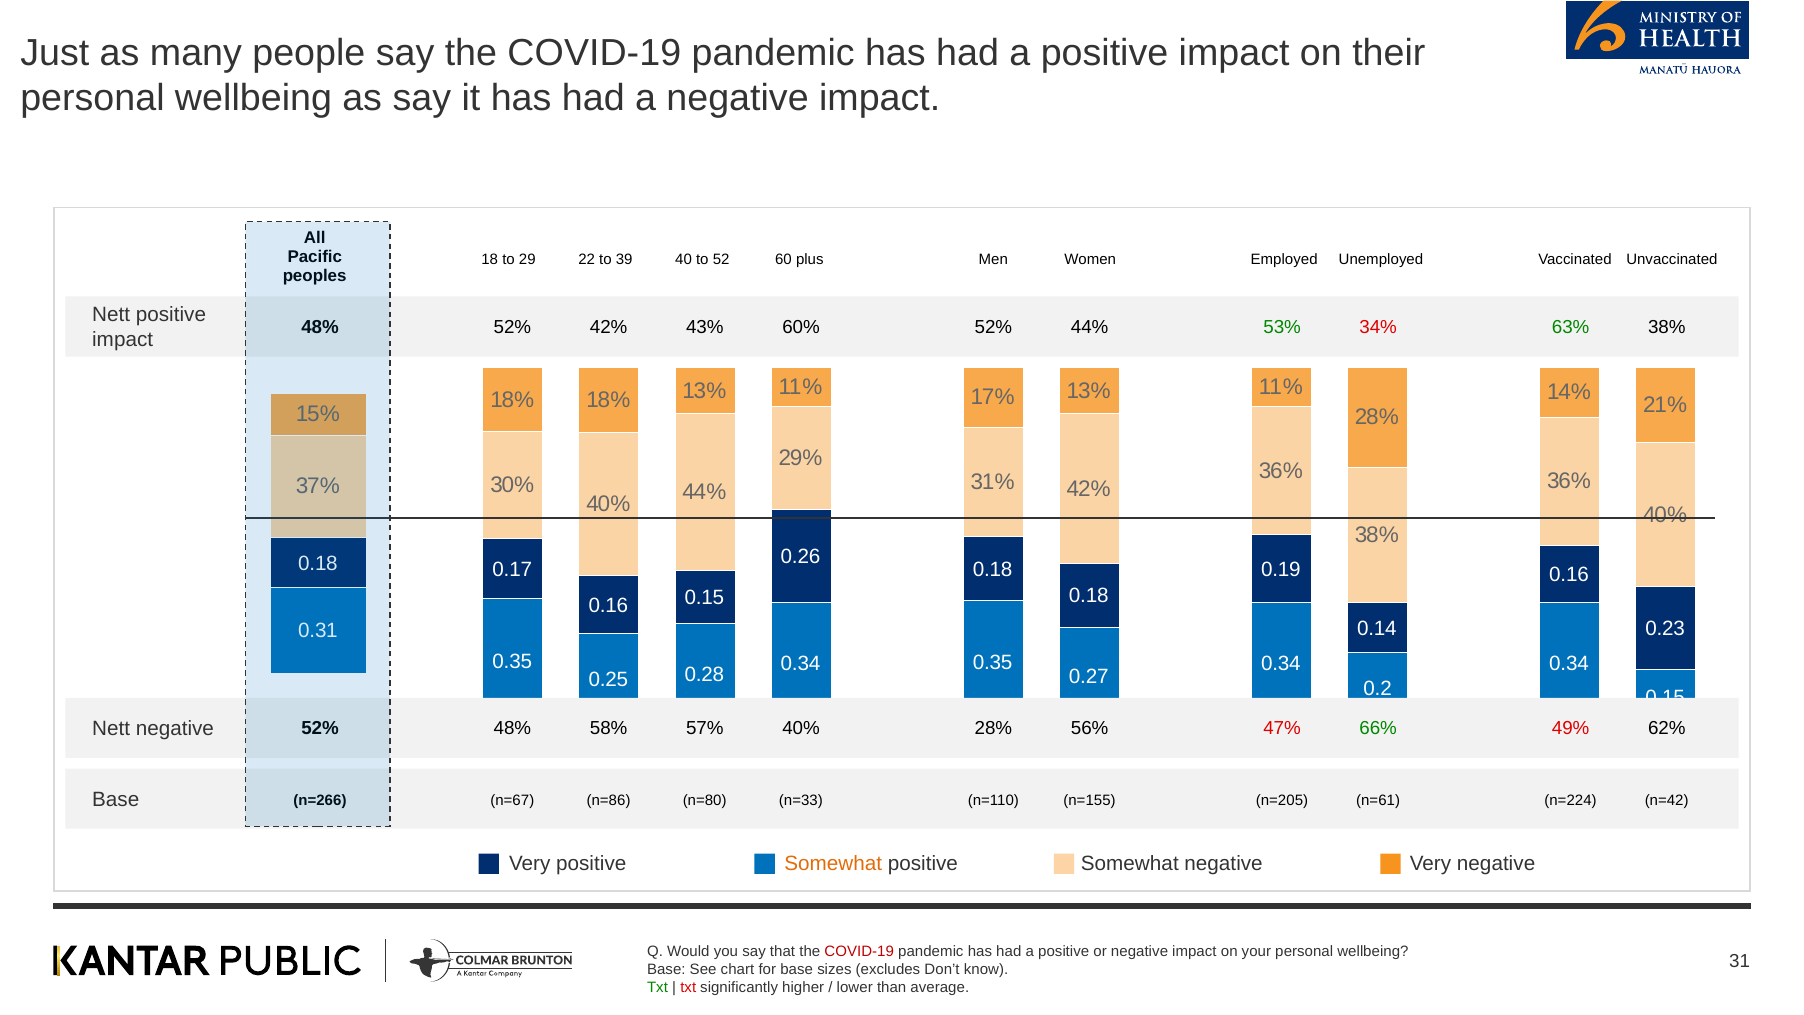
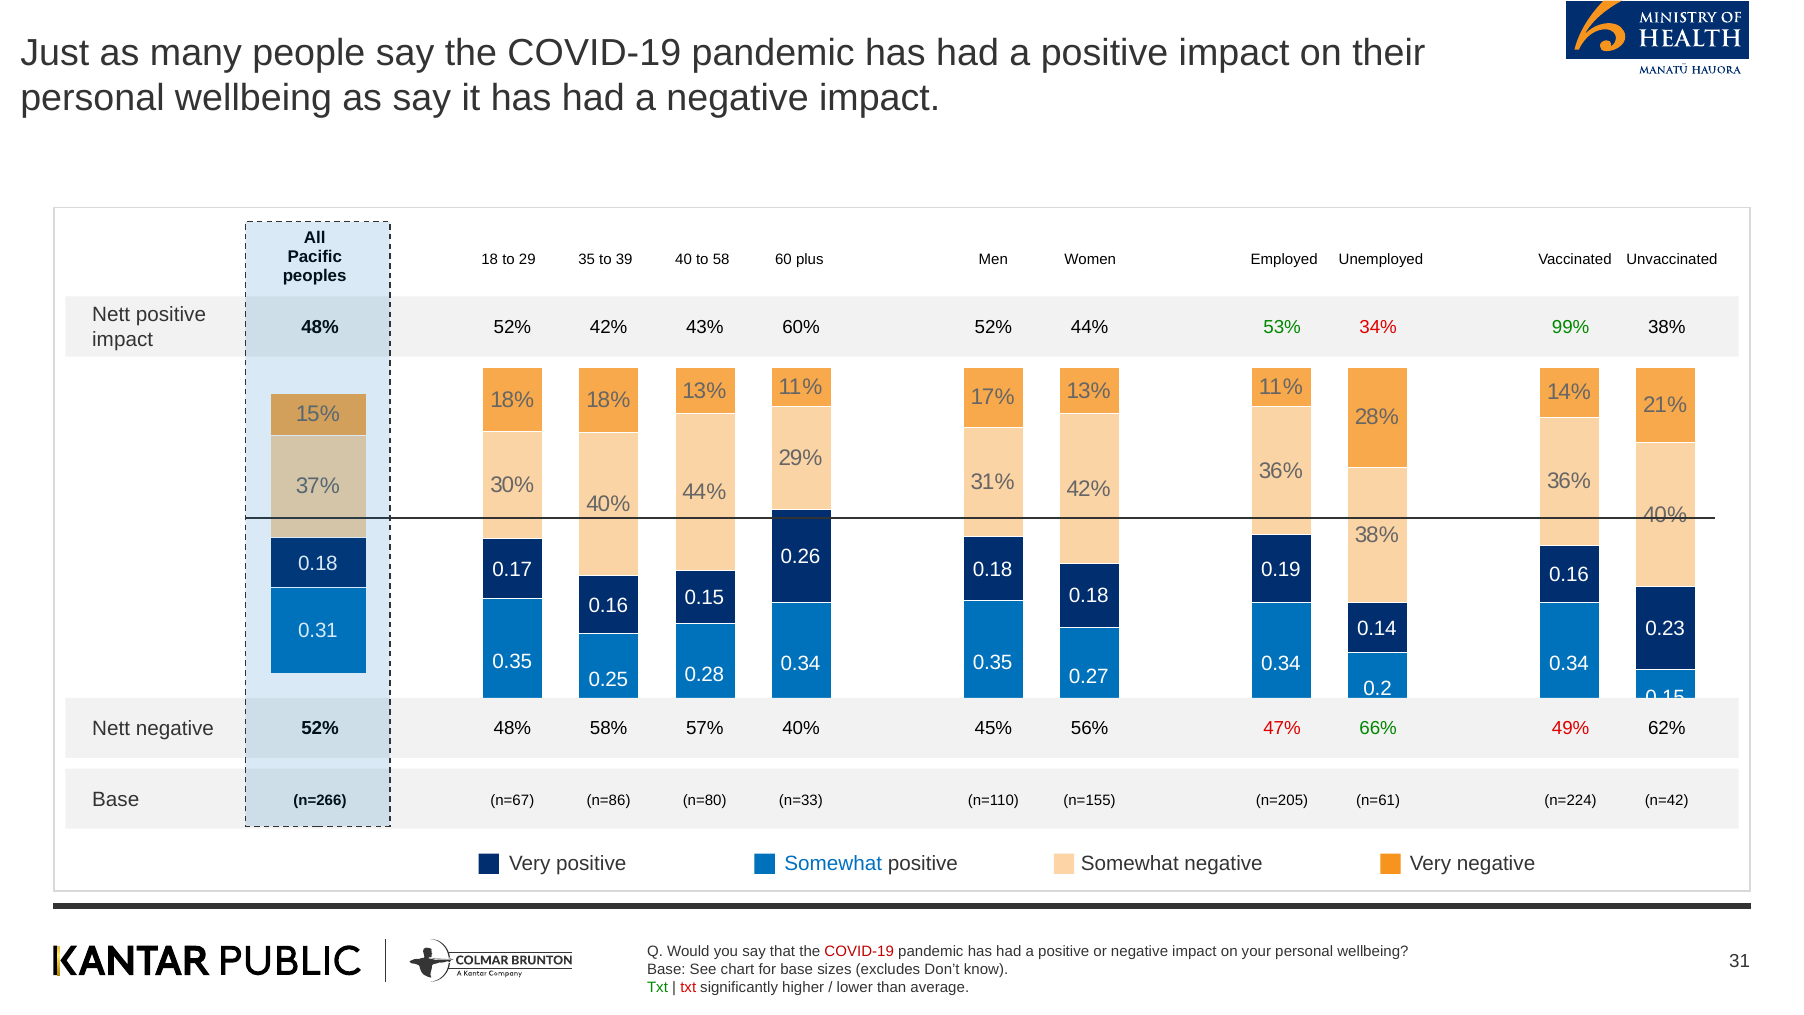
22: 22 -> 35
52: 52 -> 58
63%: 63% -> 99%
40% 28%: 28% -> 45%
Somewhat at (833, 864) colour: orange -> blue
